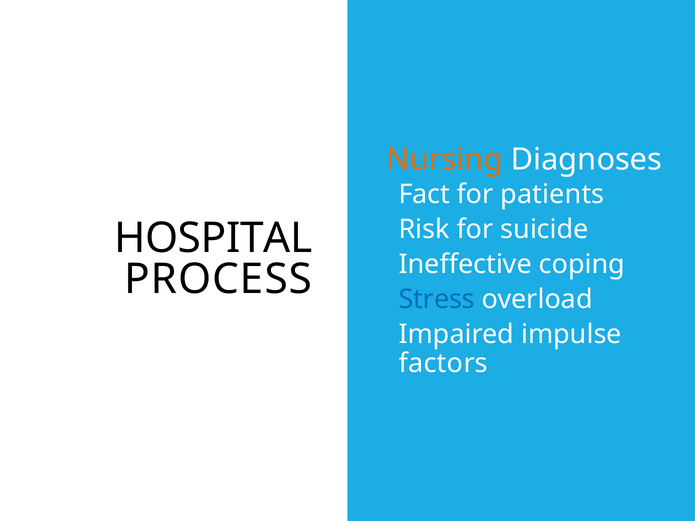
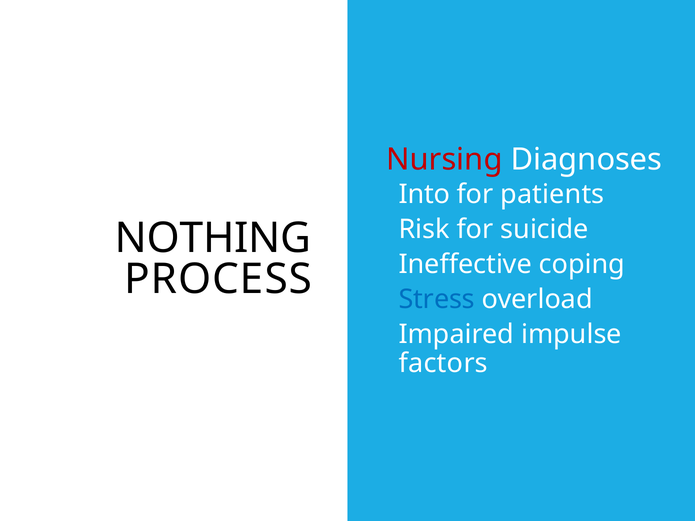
Nursing colour: orange -> red
Fact: Fact -> Into
HOSPITAL: HOSPITAL -> NOTHING
